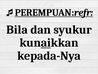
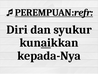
Bila: Bila -> Diri
